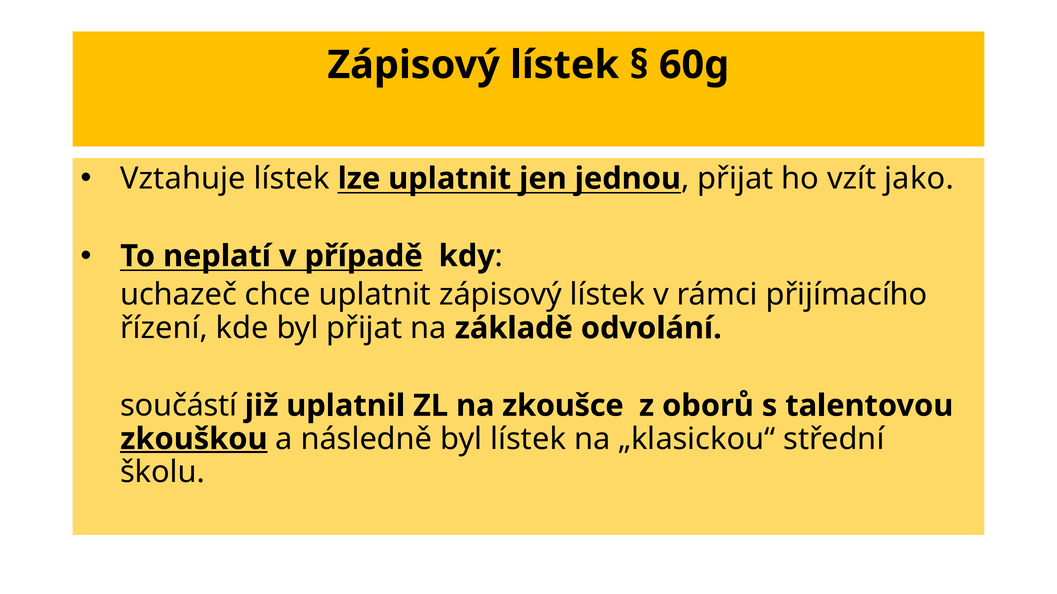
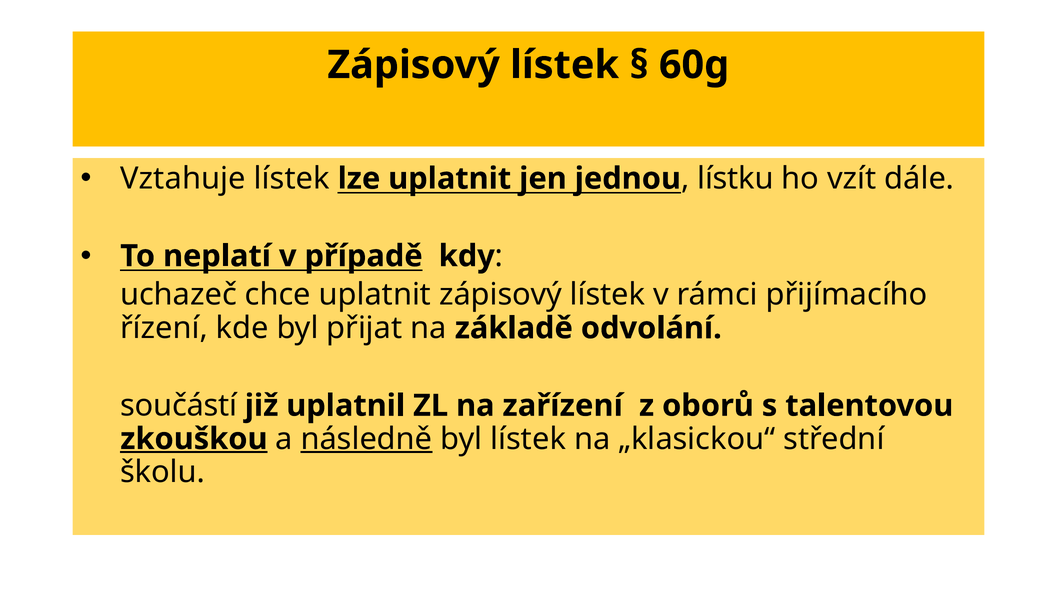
přijat at (735, 179): přijat -> lístku
jako: jako -> dále
zkoušce: zkoušce -> zařízení
následně underline: none -> present
